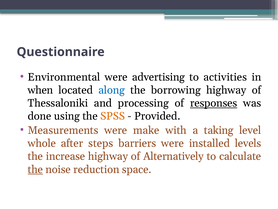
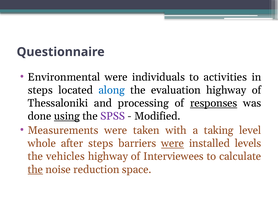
advertising: advertising -> individuals
when at (40, 90): when -> steps
borrowing: borrowing -> evaluation
using underline: none -> present
SPSS colour: orange -> purple
Provided: Provided -> Modified
make: make -> taken
were at (173, 143) underline: none -> present
increase: increase -> vehicles
Alternatively: Alternatively -> Interviewees
